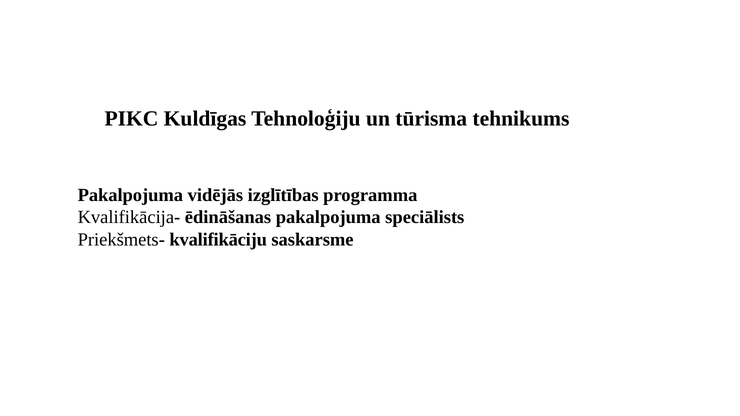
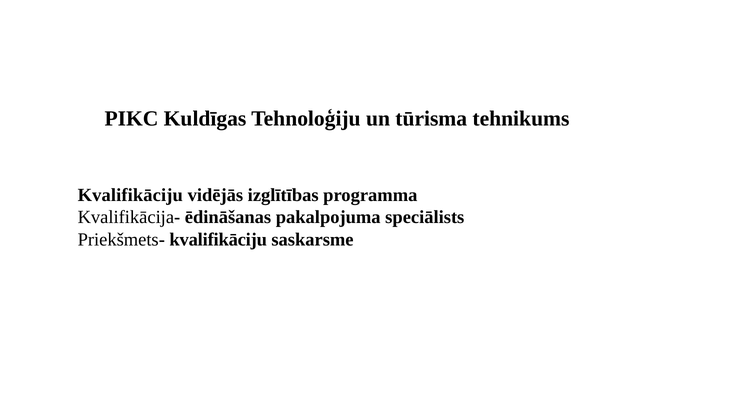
Pakalpojuma at (130, 195): Pakalpojuma -> Kvalifikāciju
